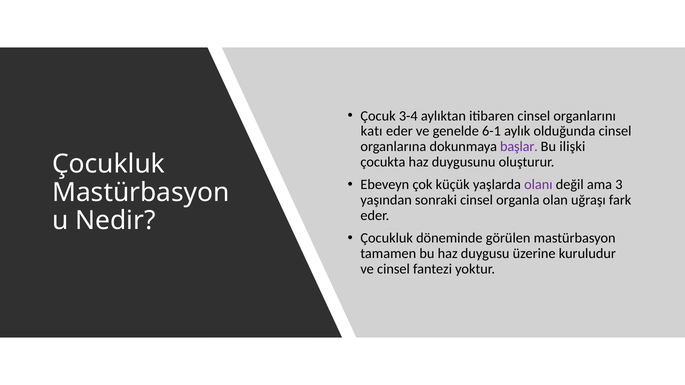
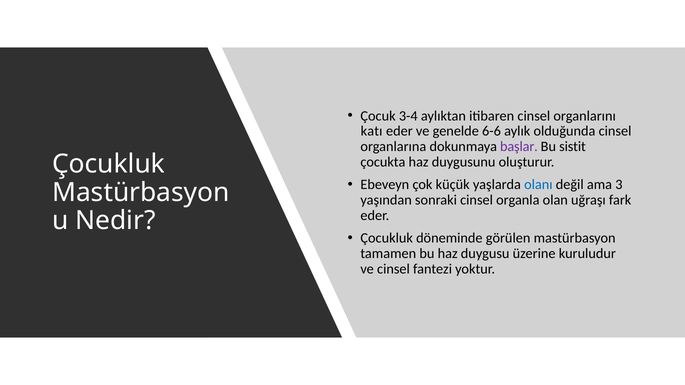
6-1: 6-1 -> 6-6
ilişki: ilişki -> sistit
olanı colour: purple -> blue
